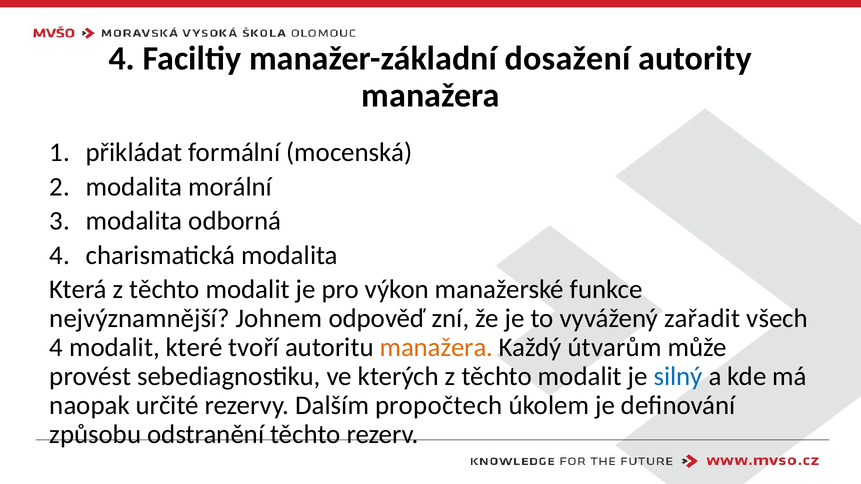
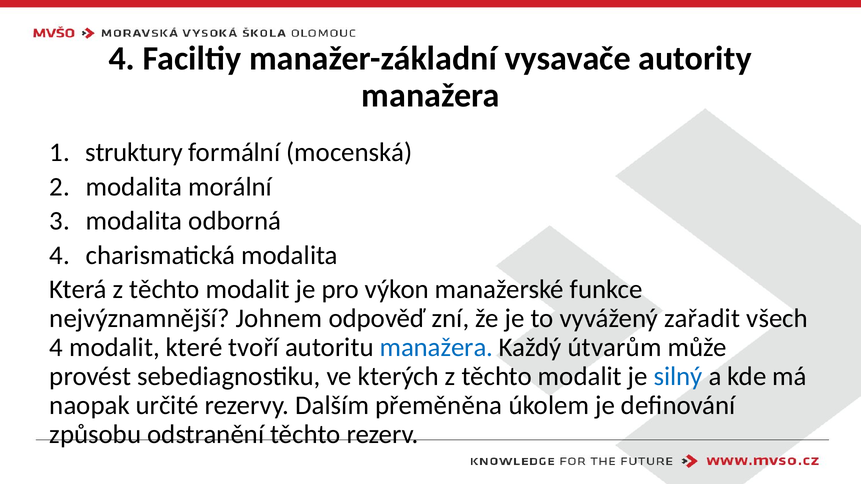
dosažení: dosažení -> vysavače
přikládat: přikládat -> struktury
manažera at (436, 348) colour: orange -> blue
propočtech: propočtech -> přeměněna
